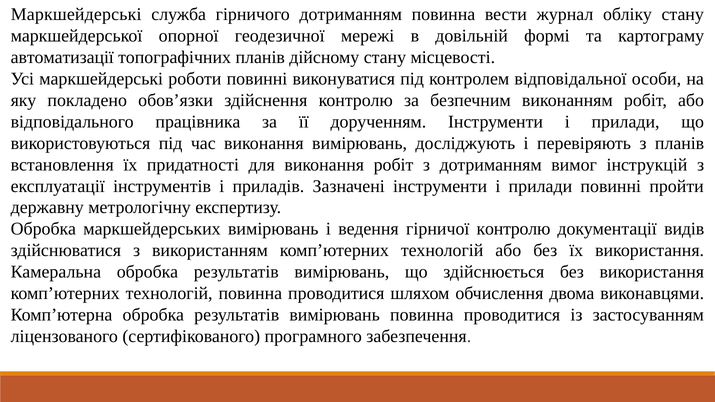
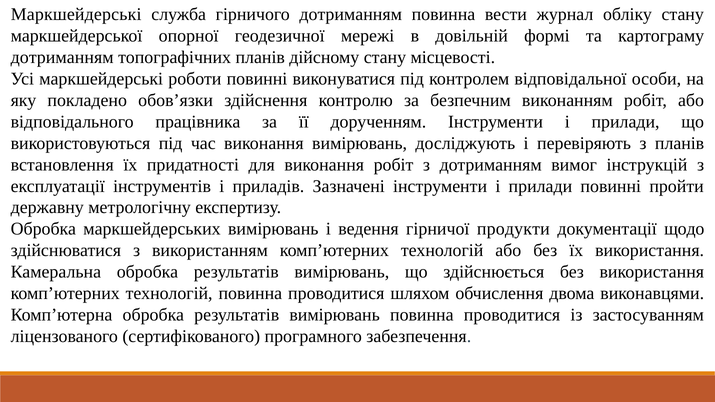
автоматизації at (62, 57): автоматизації -> дотриманням
гірничої контролю: контролю -> продукти
видів: видів -> щодо
